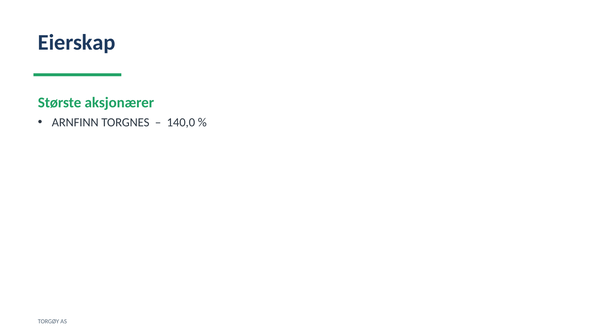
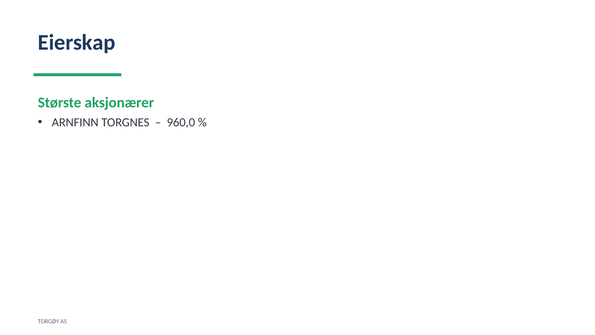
140,0: 140,0 -> 960,0
